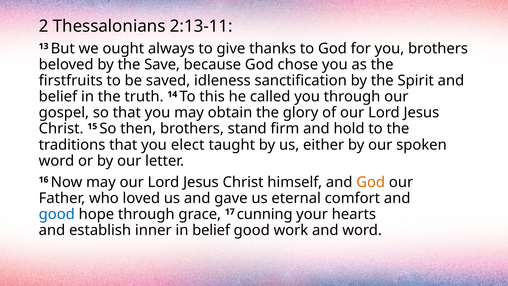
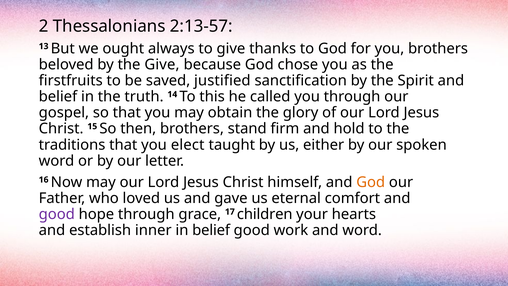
2:13-11: 2:13-11 -> 2:13-57
the Save: Save -> Give
idleness: idleness -> justified
good at (57, 214) colour: blue -> purple
cunning: cunning -> children
